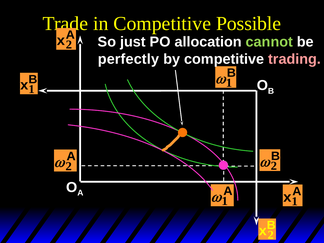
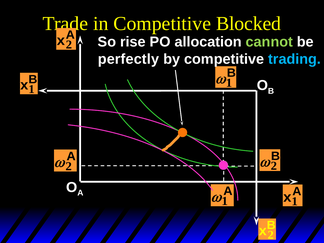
Possible: Possible -> Blocked
just: just -> rise
trading colour: pink -> light blue
